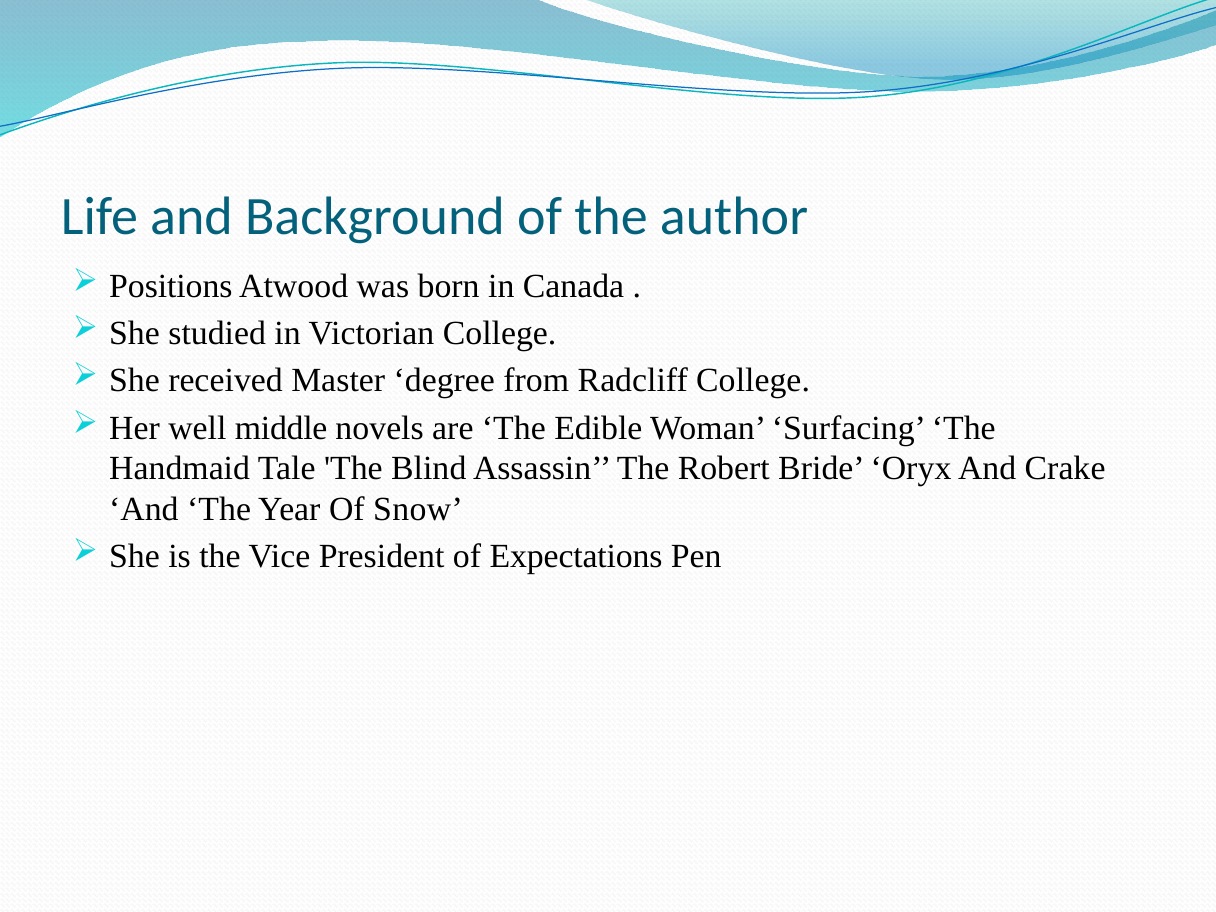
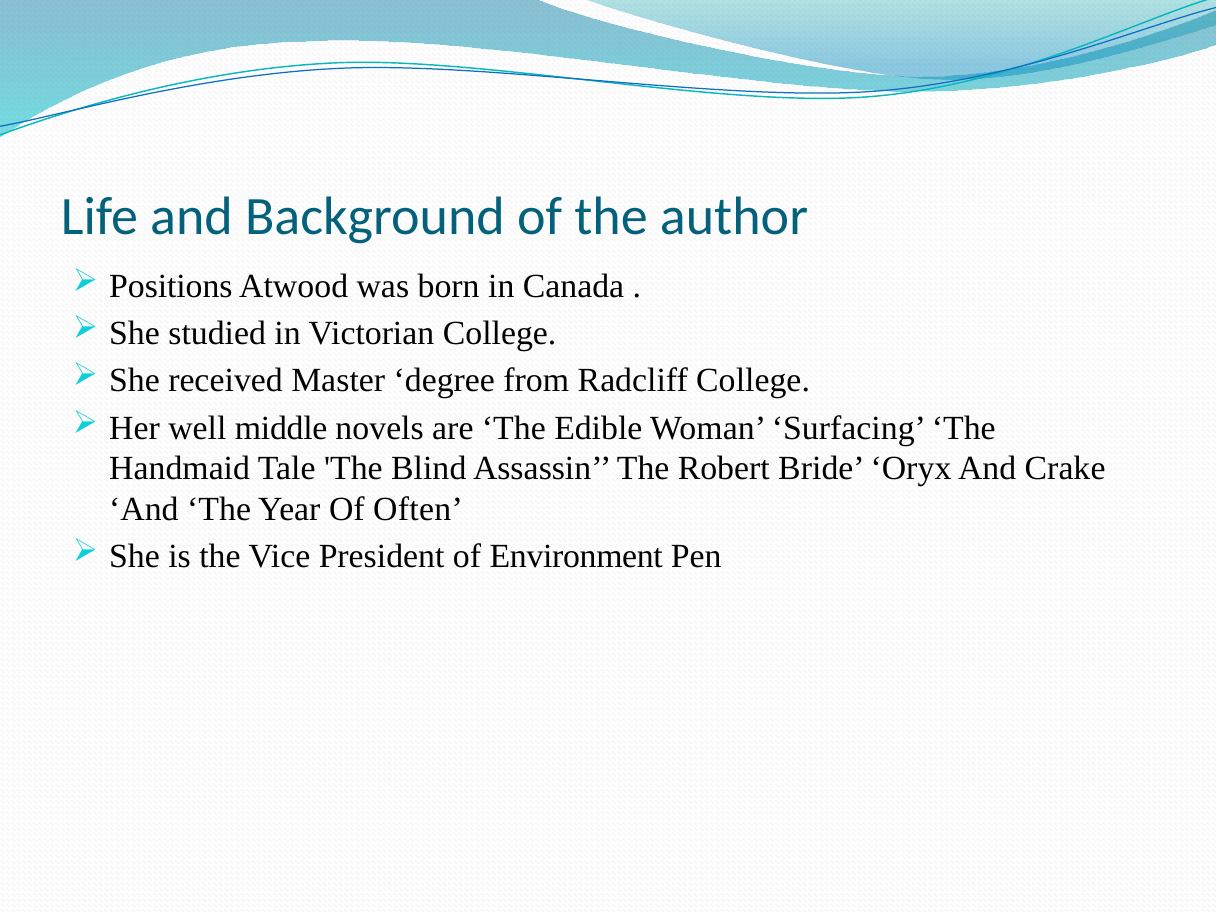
Snow: Snow -> Often
Expectations: Expectations -> Environment
